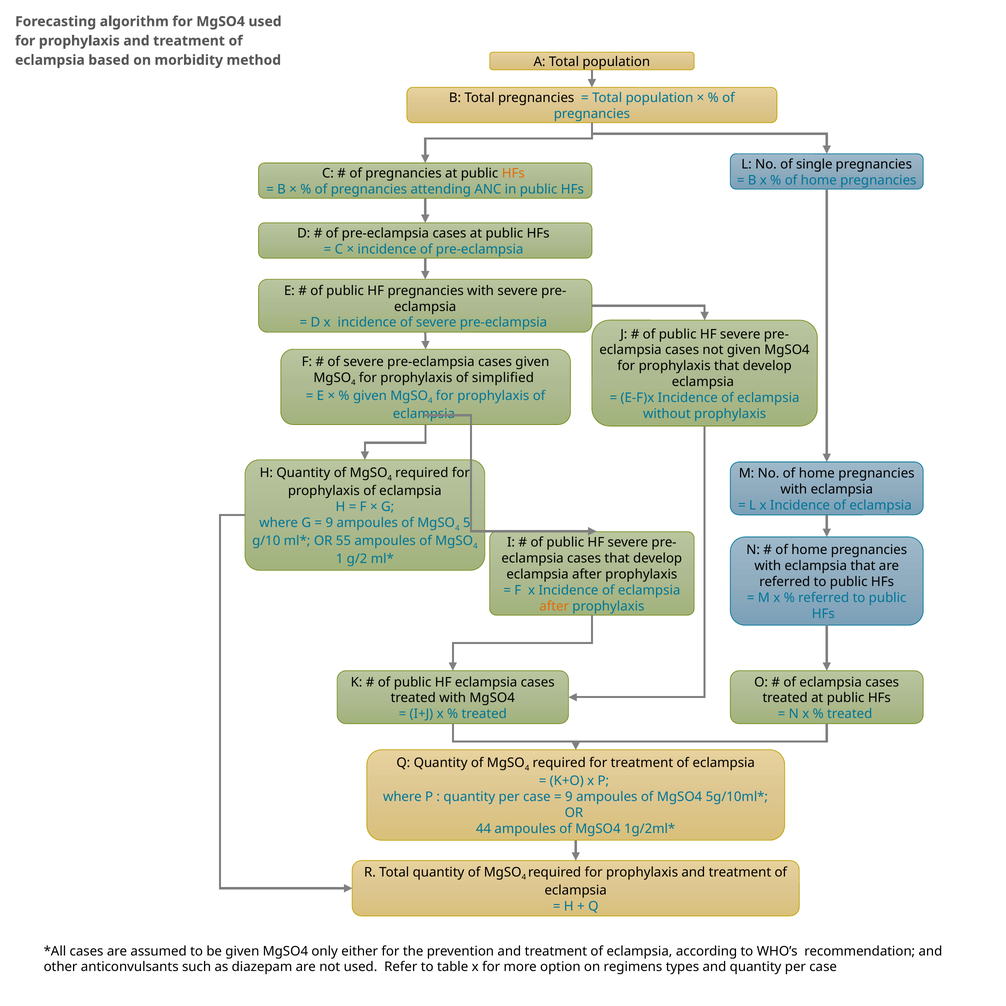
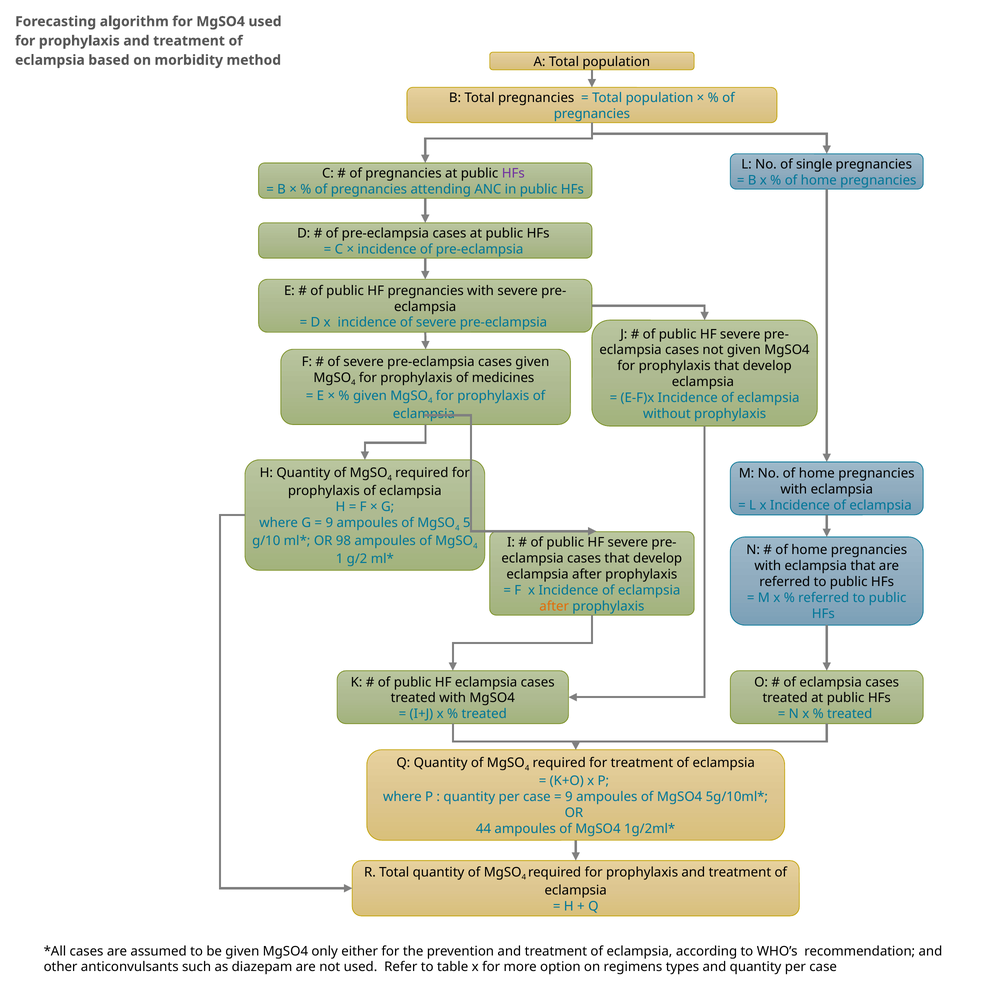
HFs at (513, 174) colour: orange -> purple
simplified: simplified -> medicines
55: 55 -> 98
